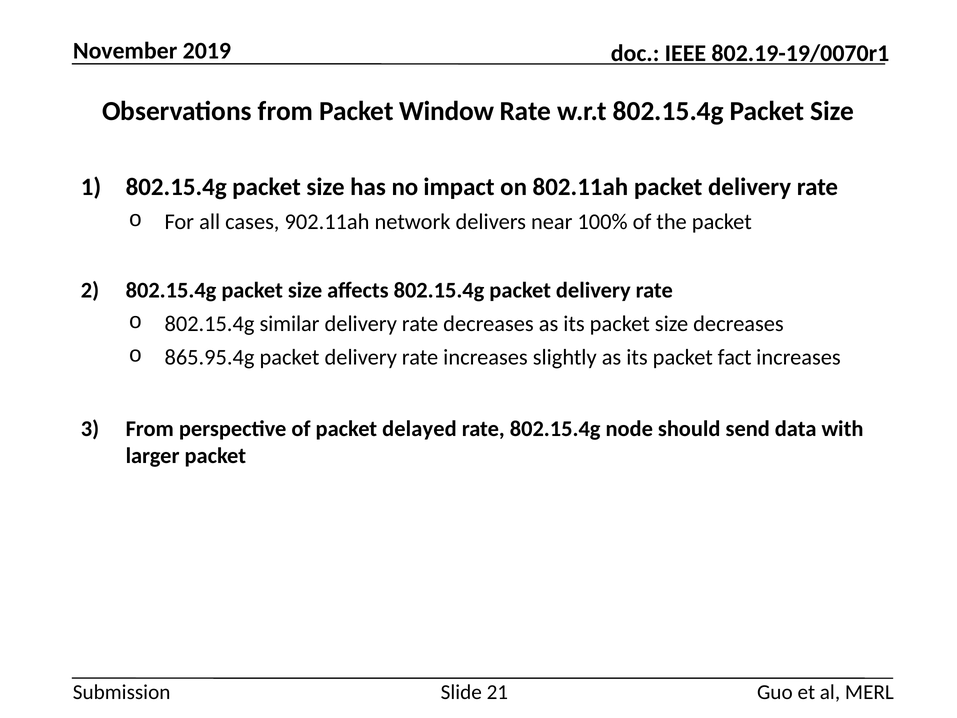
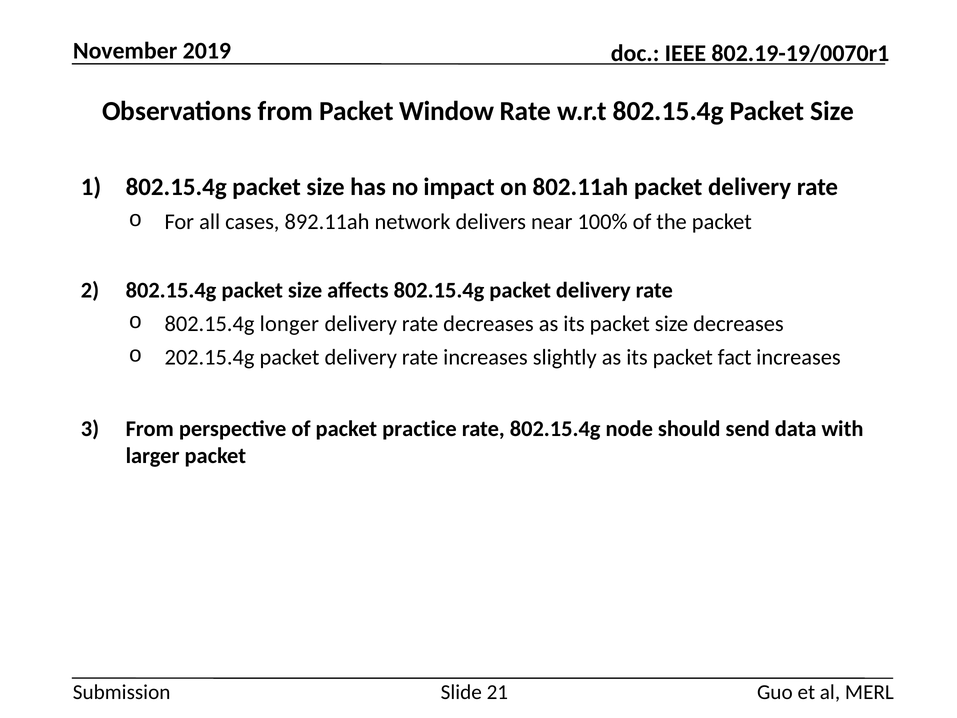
902.11ah: 902.11ah -> 892.11ah
similar: similar -> longer
865.95.4g: 865.95.4g -> 202.15.4g
delayed: delayed -> practice
